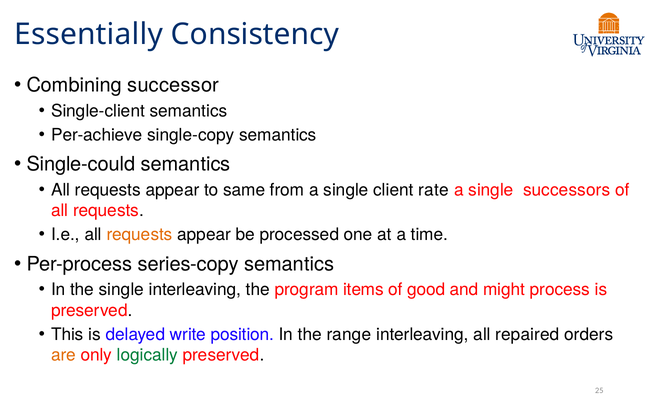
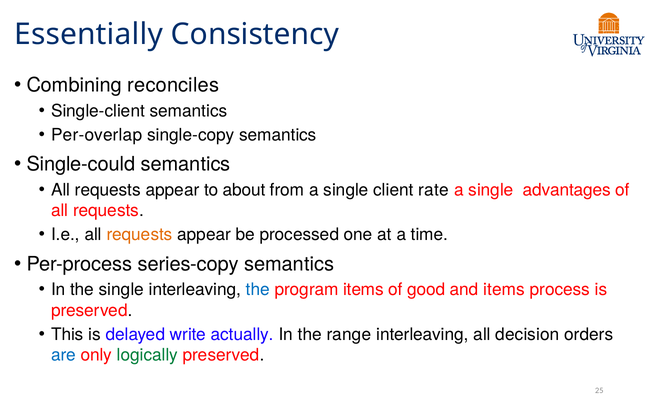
successor: successor -> reconciles
Per-achieve: Per-achieve -> Per-overlap
same: same -> about
successors: successors -> advantages
the at (258, 290) colour: black -> blue
and might: might -> items
position: position -> actually
repaired: repaired -> decision
are colour: orange -> blue
